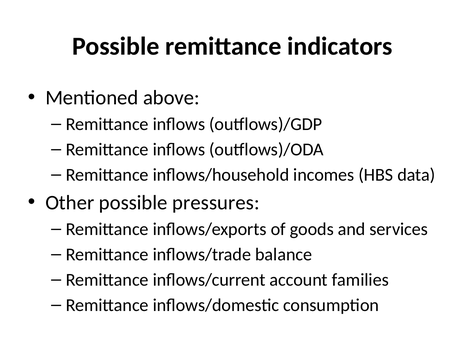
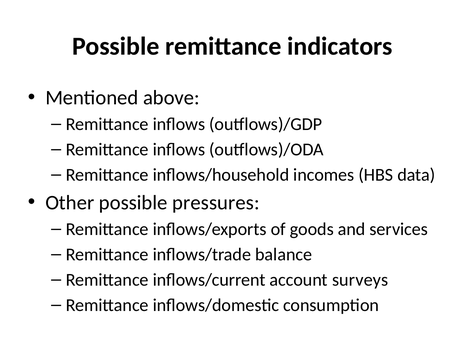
families: families -> surveys
